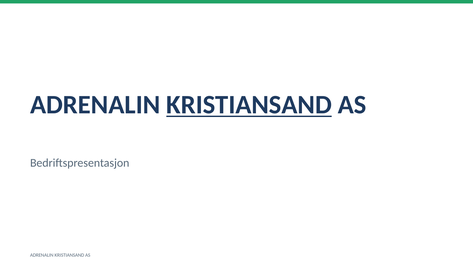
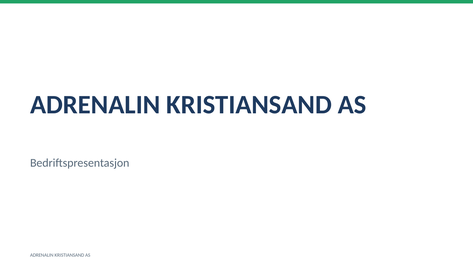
KRISTIANSAND at (249, 105) underline: present -> none
